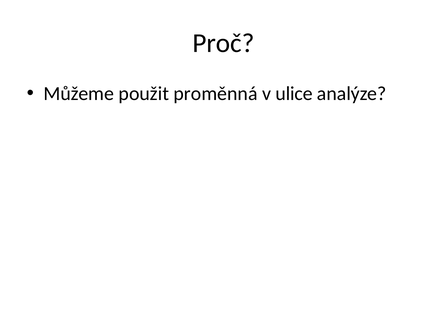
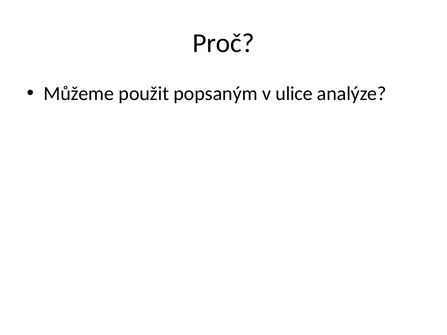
proměnná: proměnná -> popsaným
